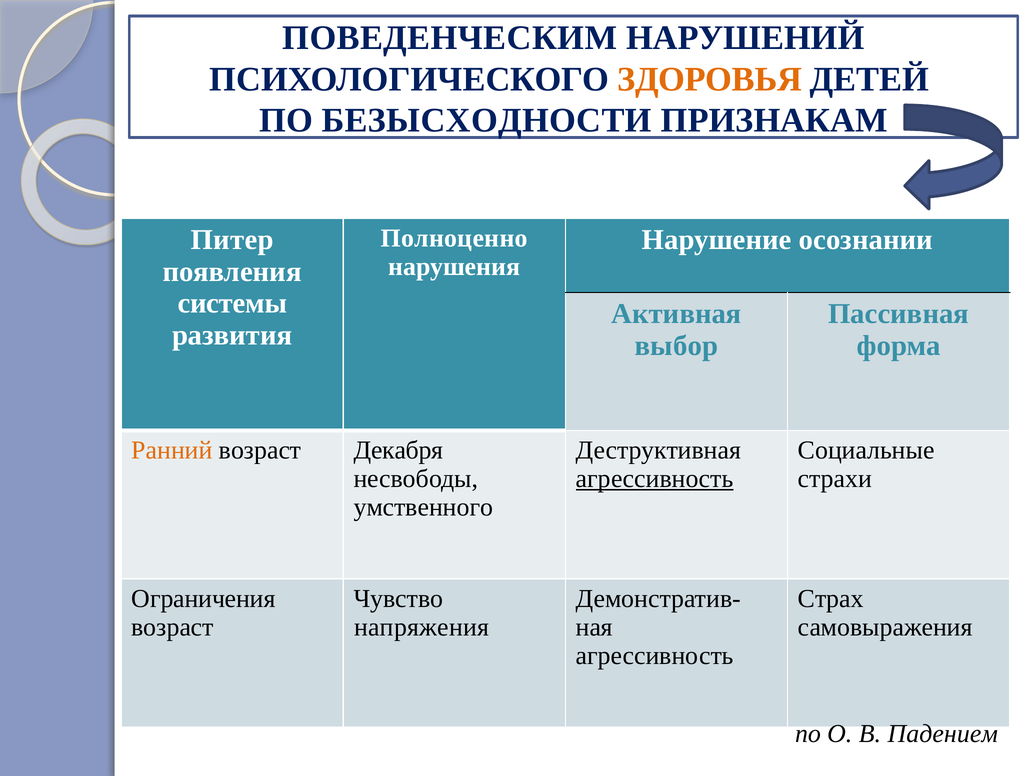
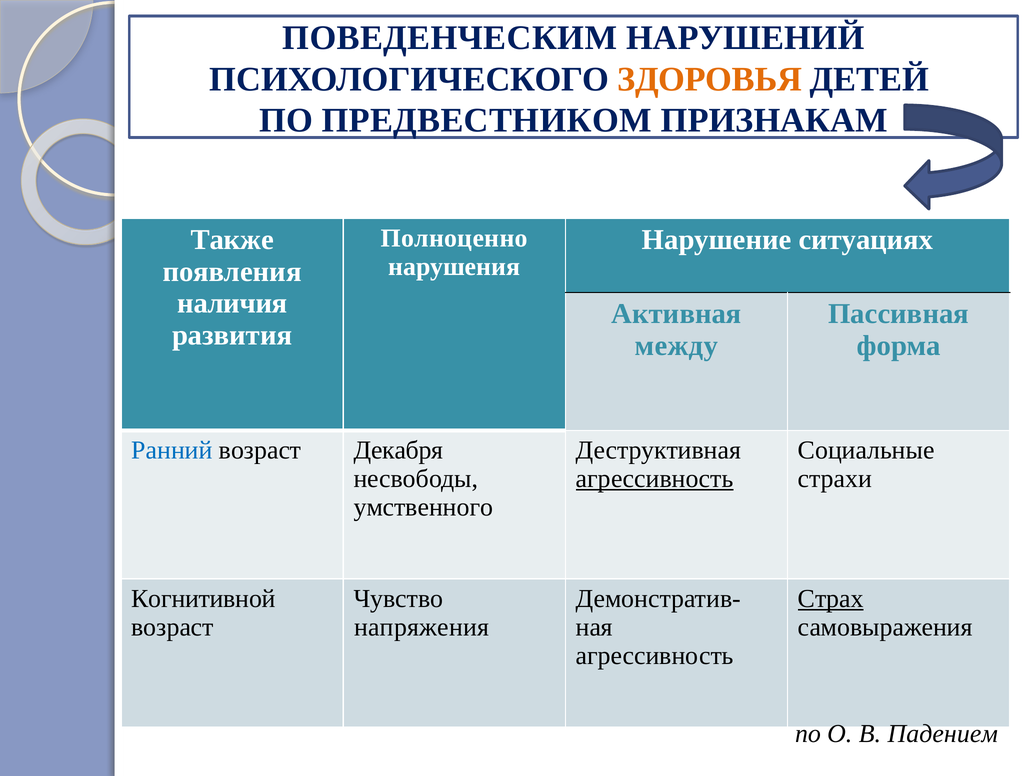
БЕЗЫСХОДНОСТИ: БЕЗЫСХОДНОСТИ -> ПРЕДВЕСТНИКОМ
Питер: Питер -> Также
осознании: осознании -> ситуациях
системы: системы -> наличия
выбор: выбор -> между
Ранний colour: orange -> blue
Ограничения: Ограничения -> Когнитивной
Страх underline: none -> present
